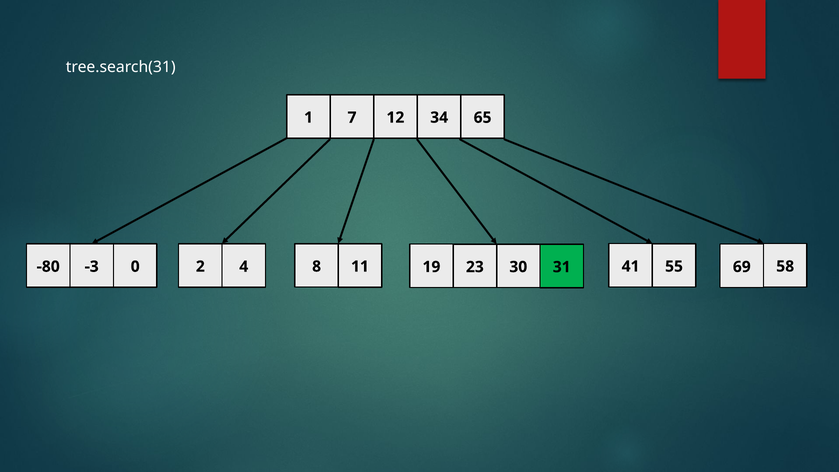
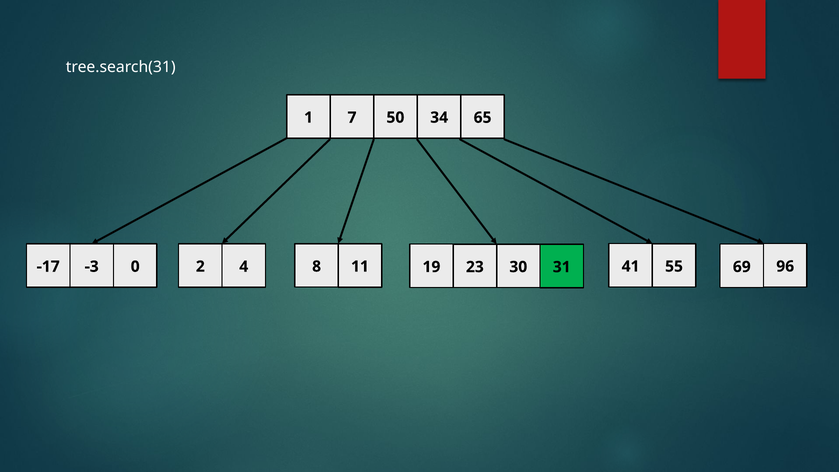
12: 12 -> 50
58: 58 -> 96
-80: -80 -> -17
